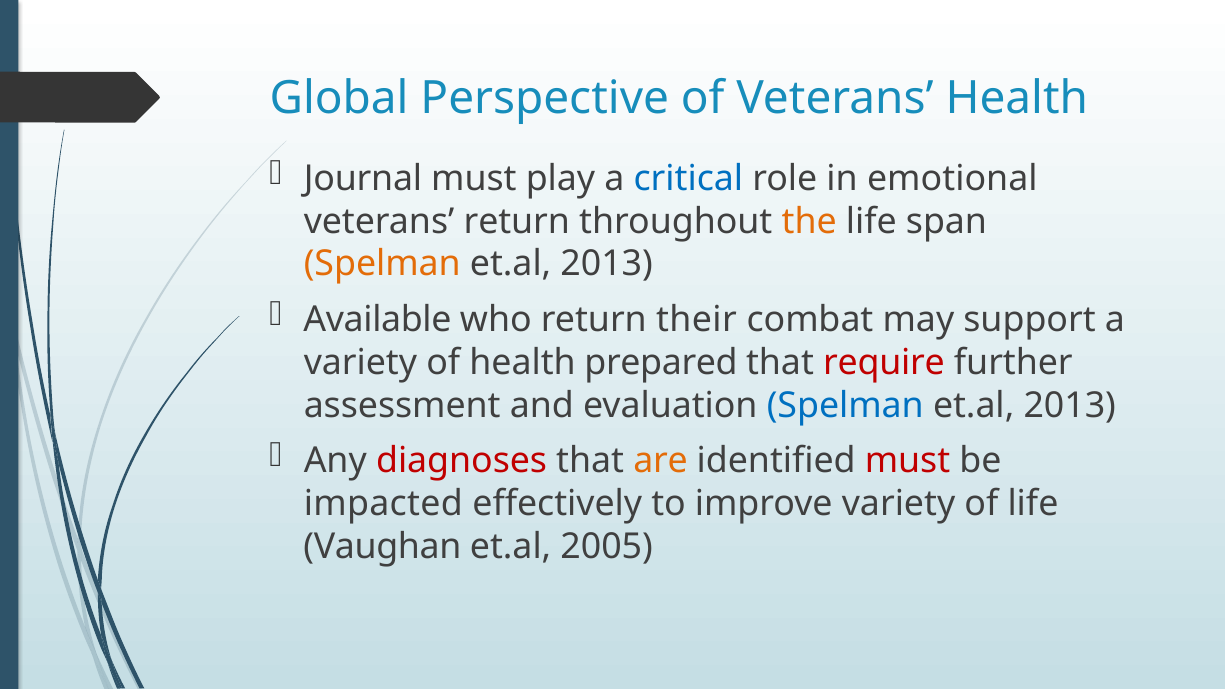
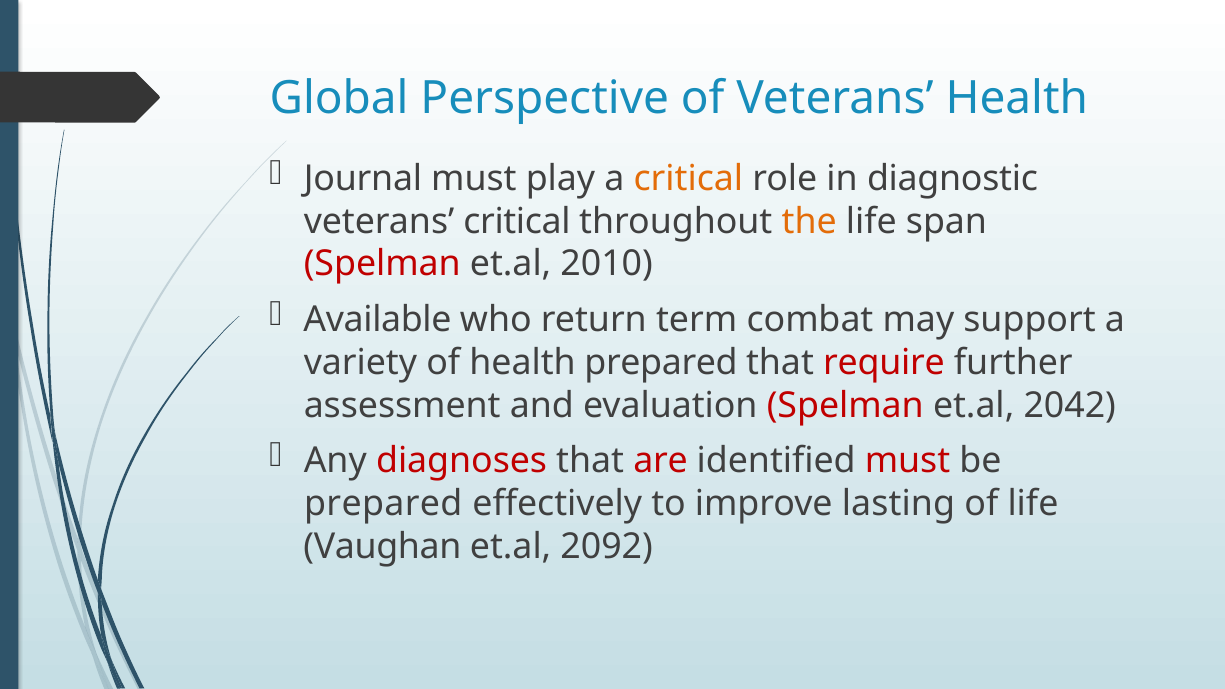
critical at (688, 179) colour: blue -> orange
emotional: emotional -> diagnostic
veterans return: return -> critical
Spelman at (382, 264) colour: orange -> red
2013 at (607, 264): 2013 -> 2010
their: their -> term
Spelman at (845, 405) colour: blue -> red
2013 at (1070, 405): 2013 -> 2042
are colour: orange -> red
impacted at (383, 504): impacted -> prepared
improve variety: variety -> lasting
2005: 2005 -> 2092
